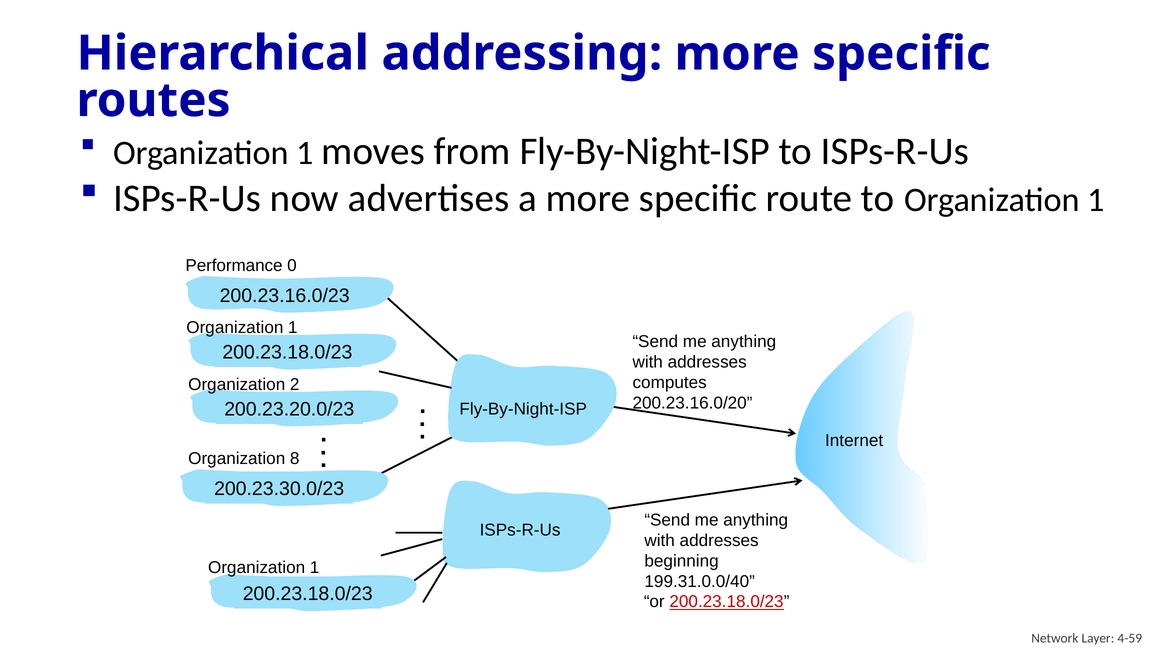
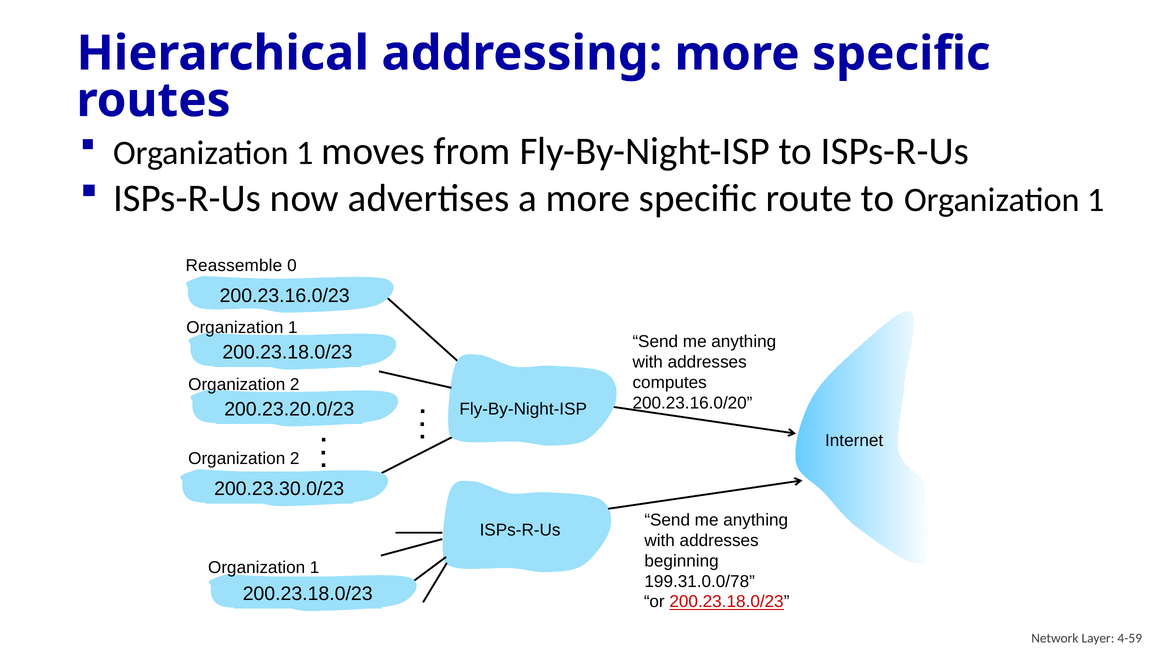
Performance: Performance -> Reassemble
8 at (295, 459): 8 -> 2
199.31.0.0/40: 199.31.0.0/40 -> 199.31.0.0/78
